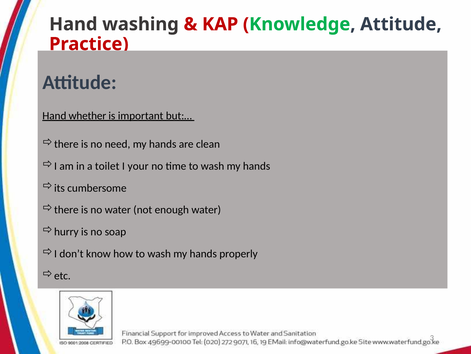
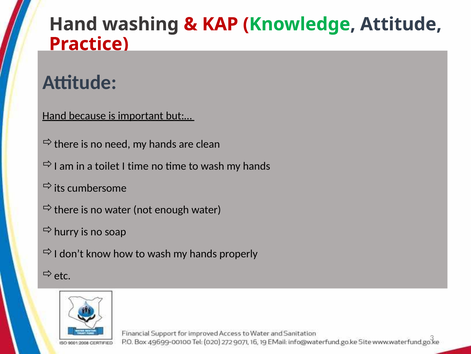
whether: whether -> because
I your: your -> time
